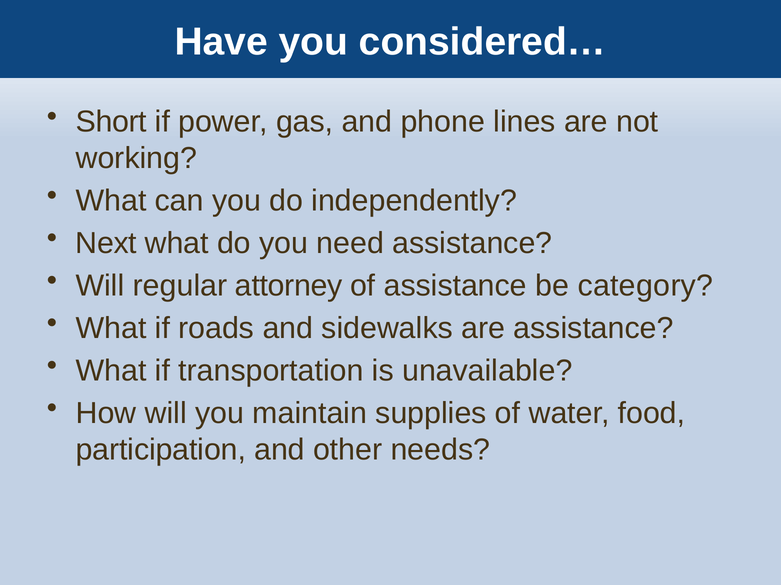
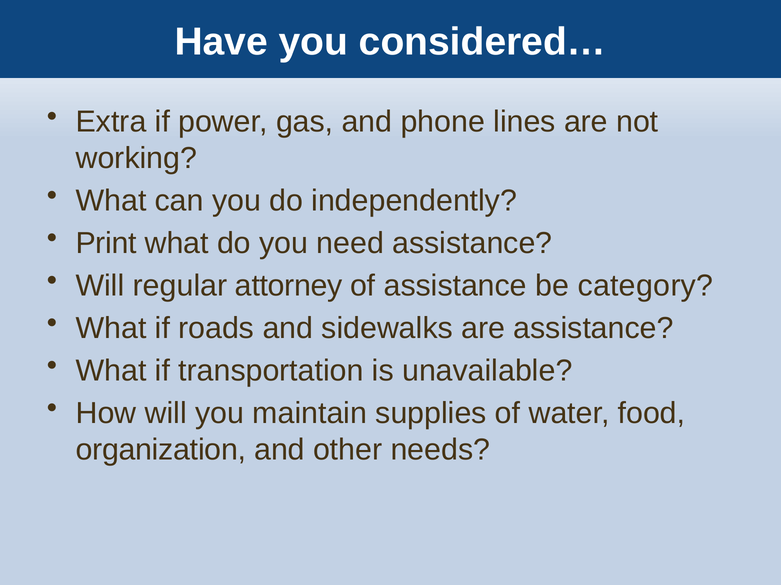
Short: Short -> Extra
Next: Next -> Print
participation: participation -> organization
